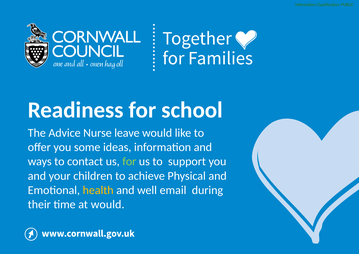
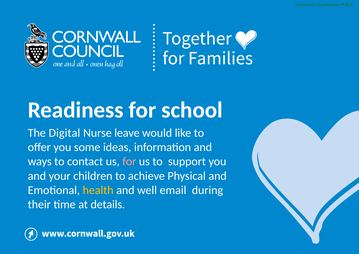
Advice: Advice -> Digital
for at (129, 161) colour: light green -> pink
at would: would -> details
